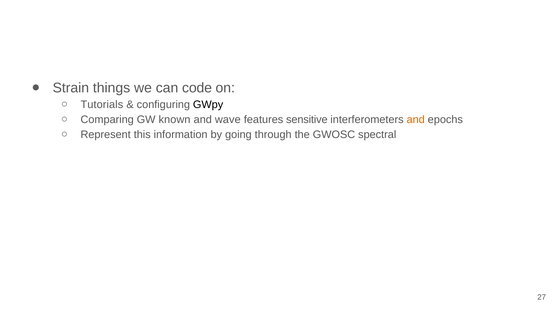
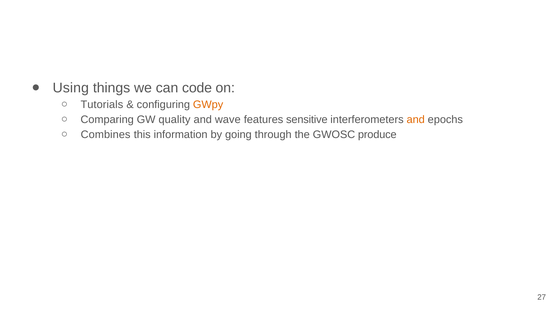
Strain: Strain -> Using
GWpy colour: black -> orange
known: known -> quality
Represent: Represent -> Combines
spectral: spectral -> produce
